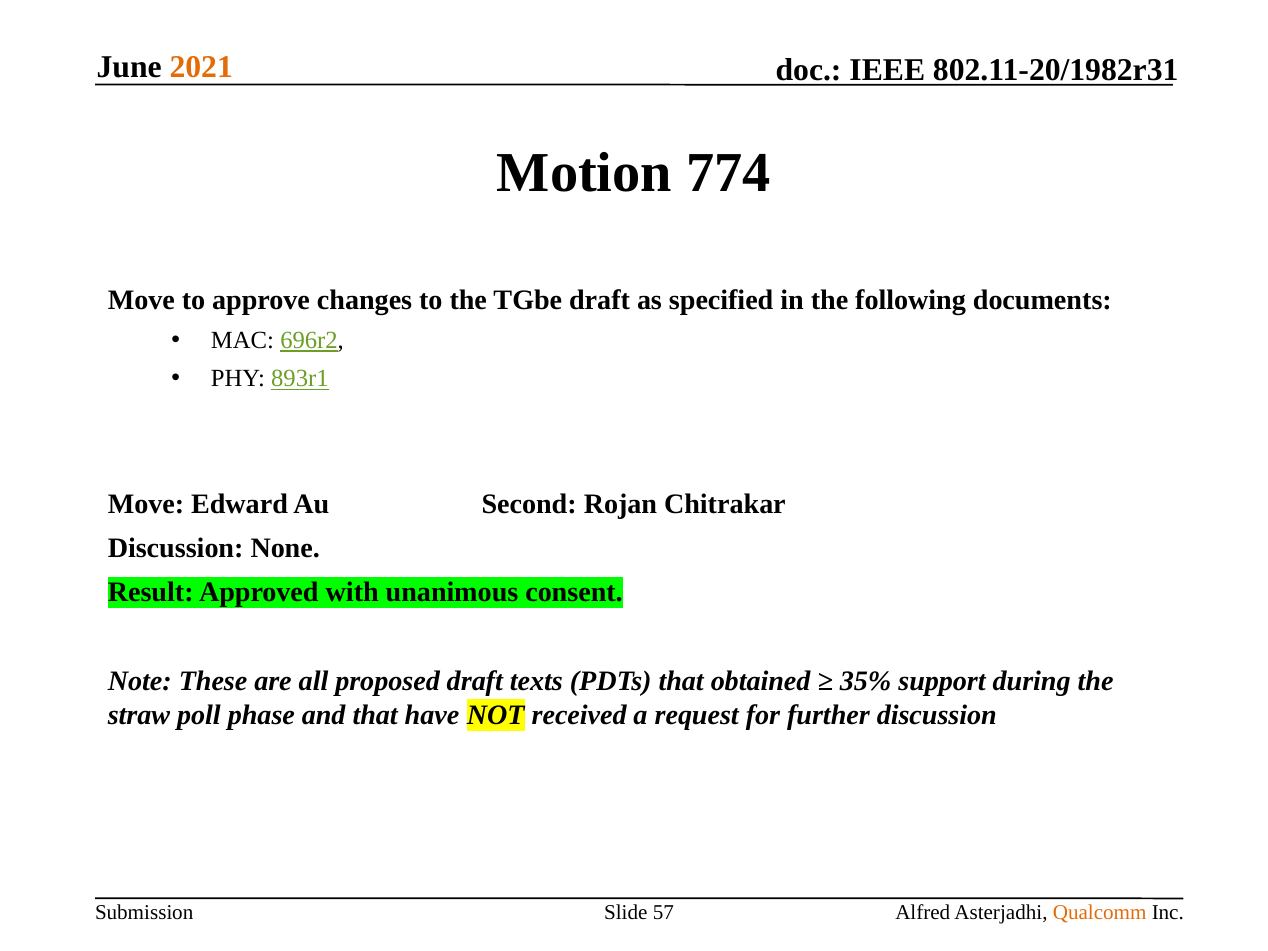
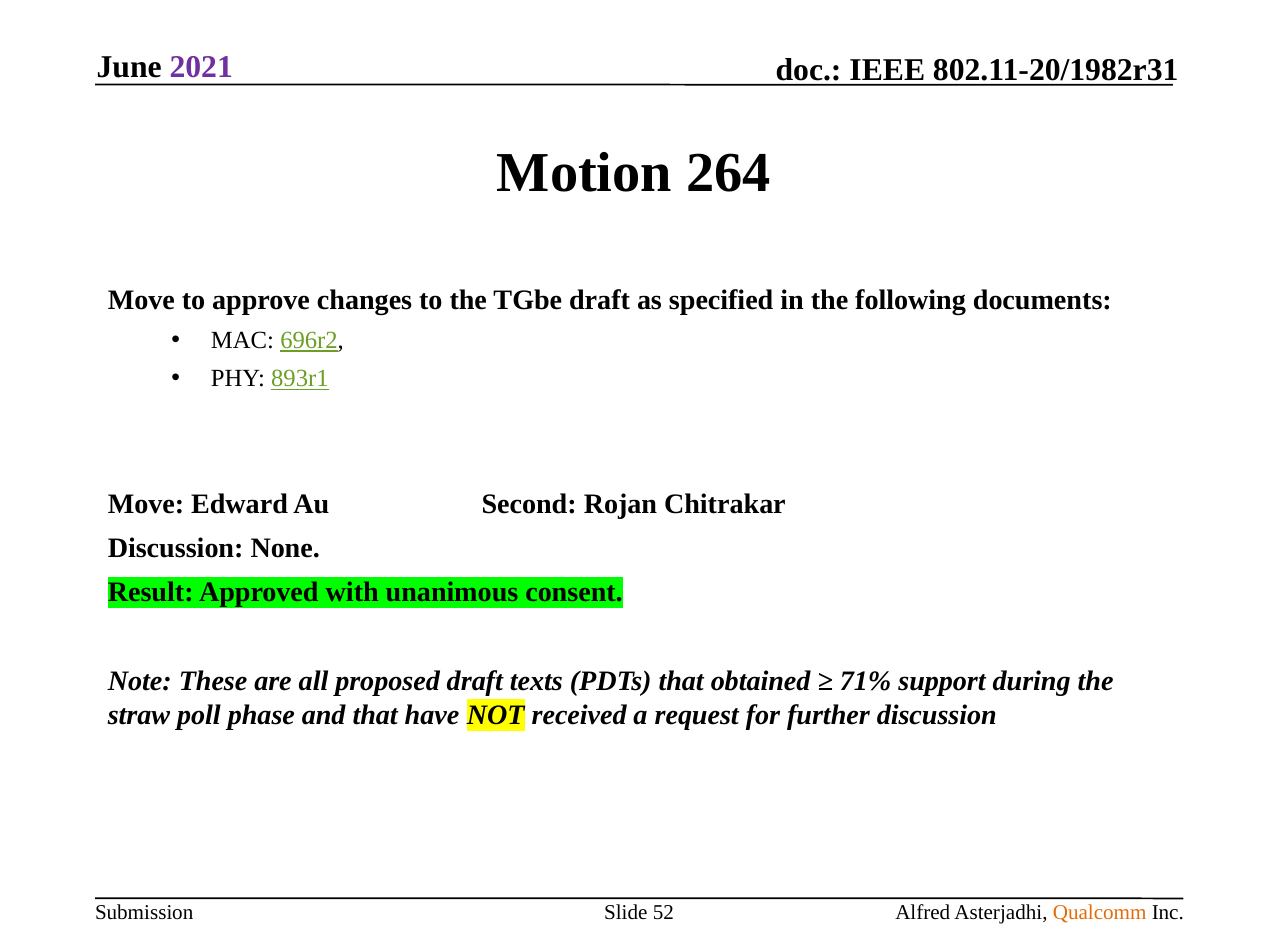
2021 colour: orange -> purple
774: 774 -> 264
35%: 35% -> 71%
57: 57 -> 52
